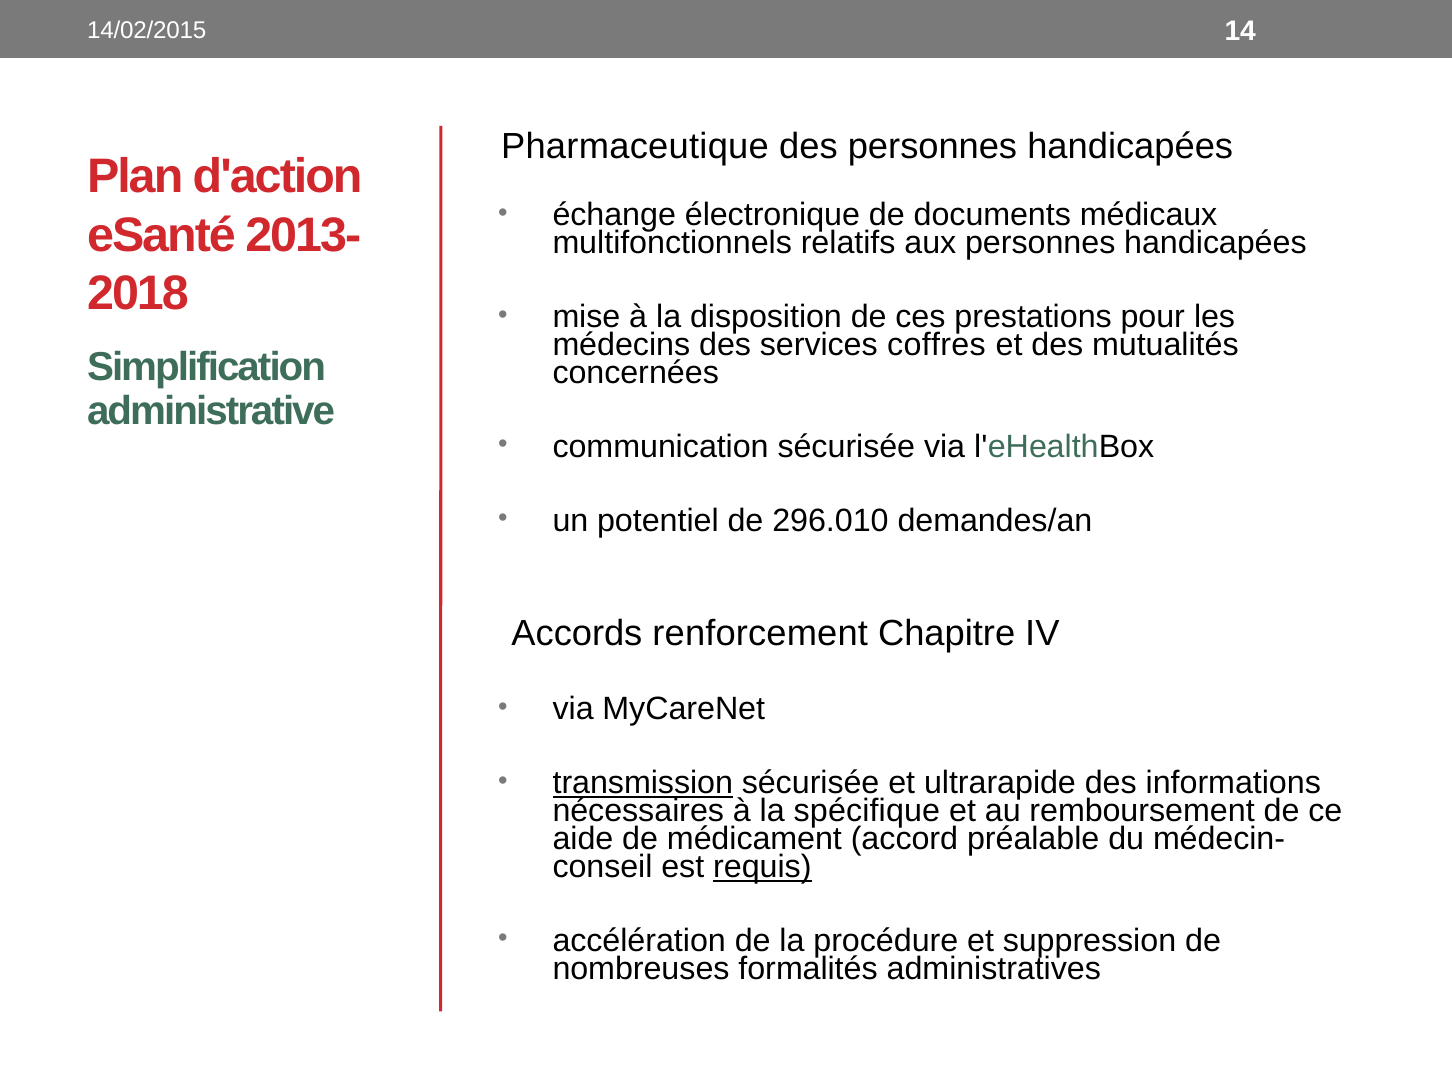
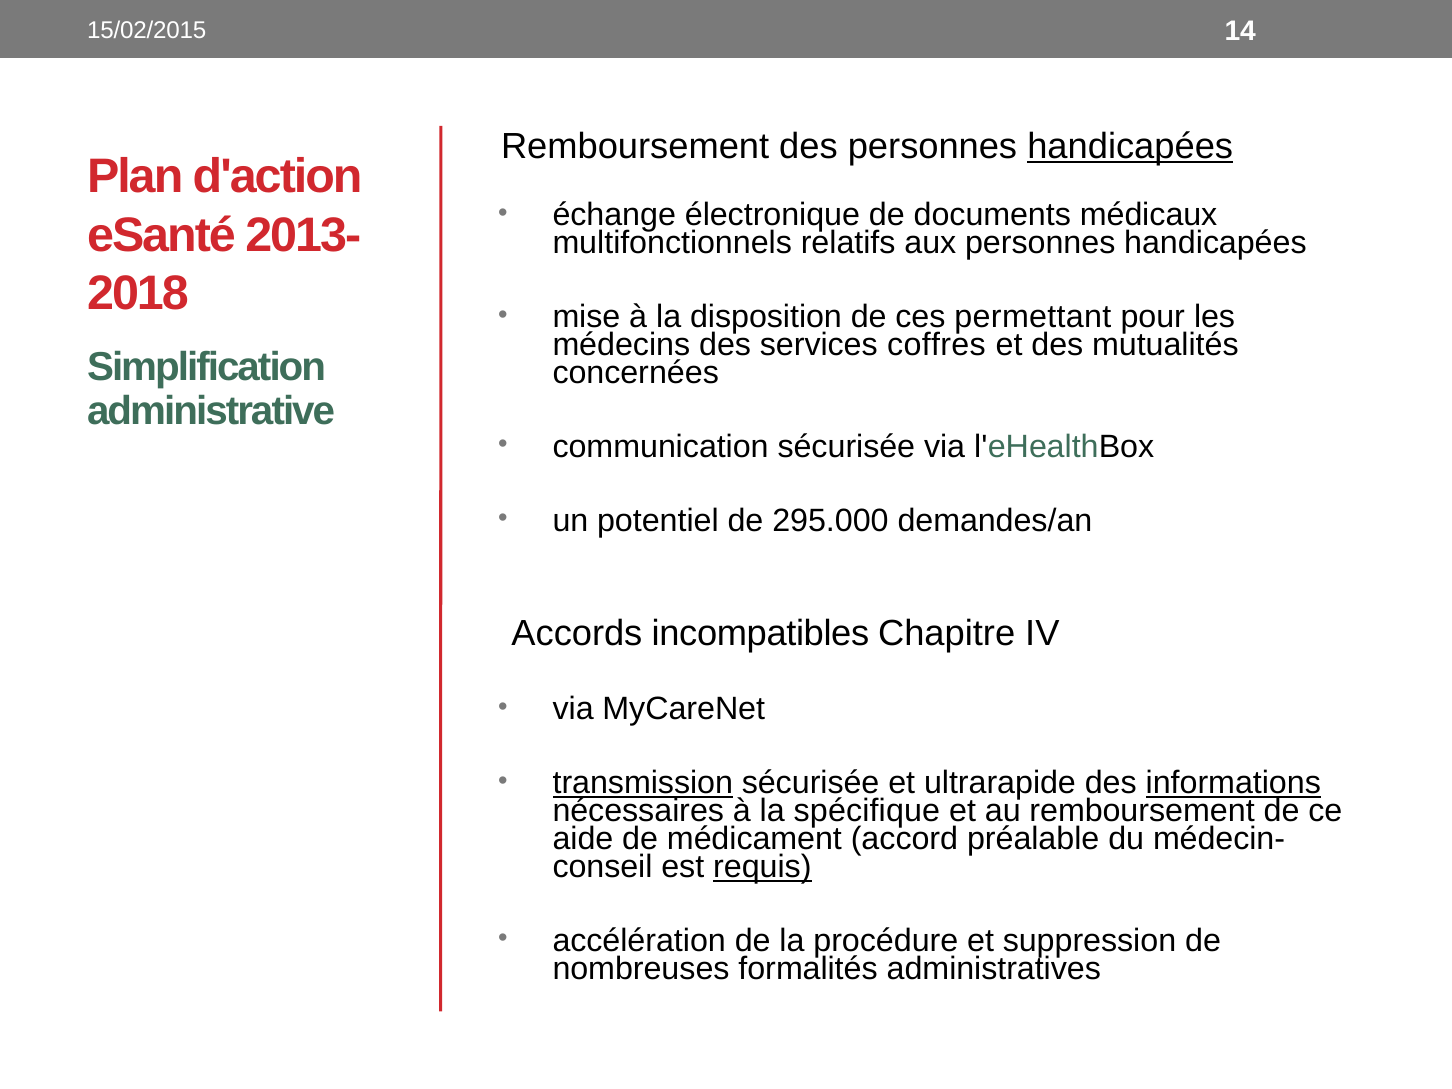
14/02/2015: 14/02/2015 -> 15/02/2015
Pharmaceutique at (635, 146): Pharmaceutique -> Remboursement
handicapées at (1130, 146) underline: none -> present
prestations: prestations -> permettant
296.010: 296.010 -> 295.000
renforcement: renforcement -> incompatibles
informations underline: none -> present
